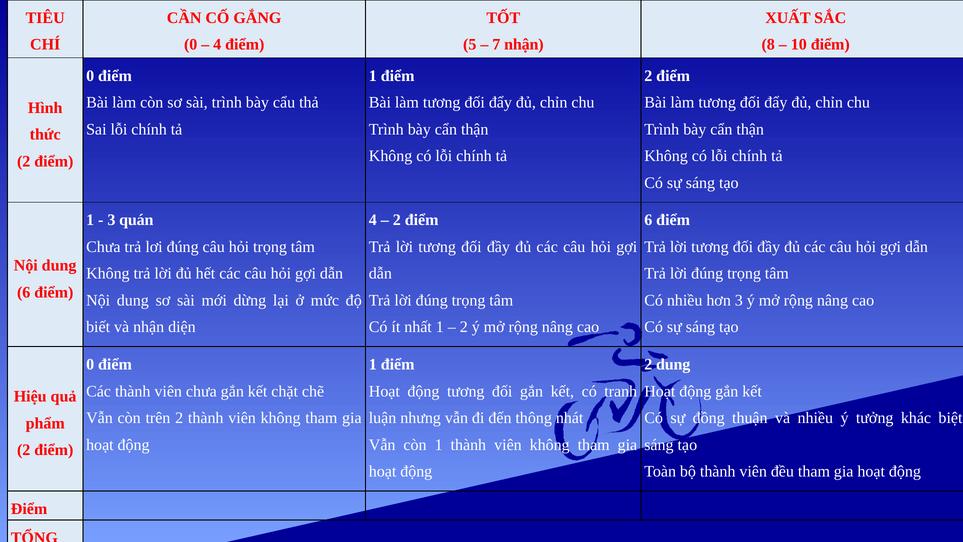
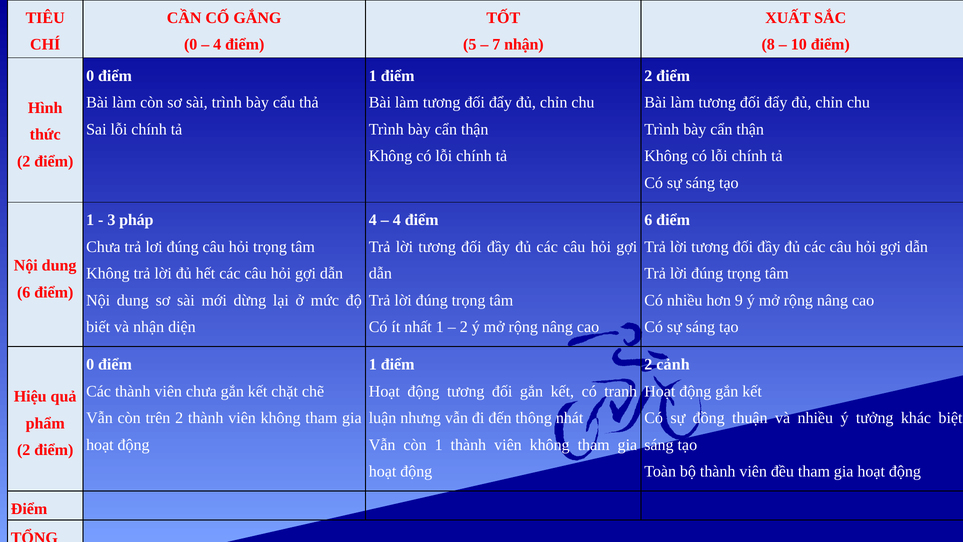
quán: quán -> pháp
2 at (397, 220): 2 -> 4
hơn 3: 3 -> 9
2 dung: dung -> cảnh
